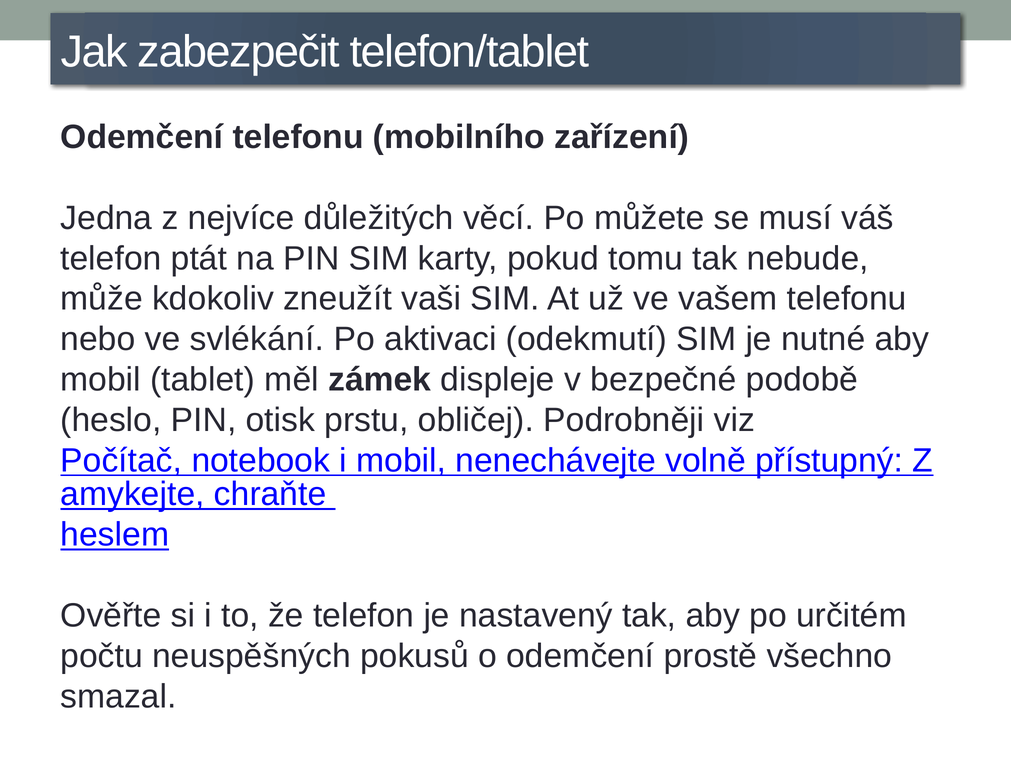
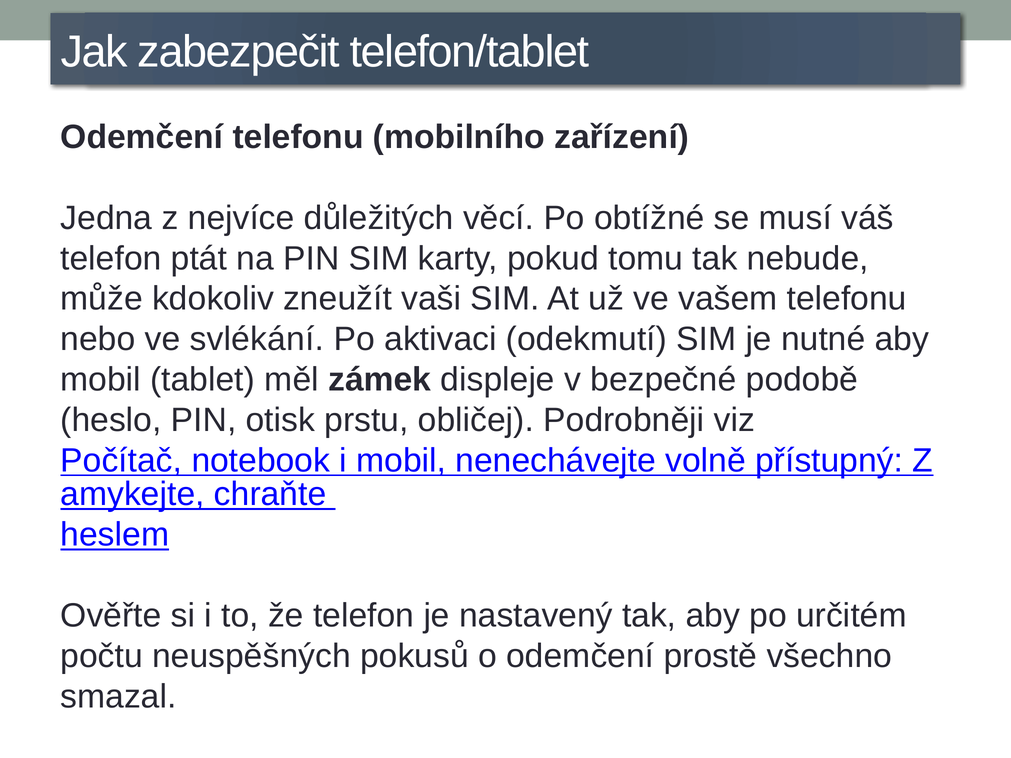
můžete: můžete -> obtížné
